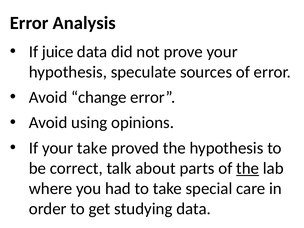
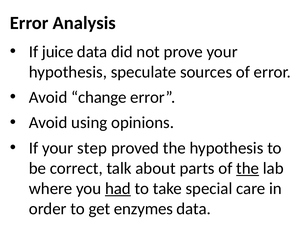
your take: take -> step
had underline: none -> present
studying: studying -> enzymes
